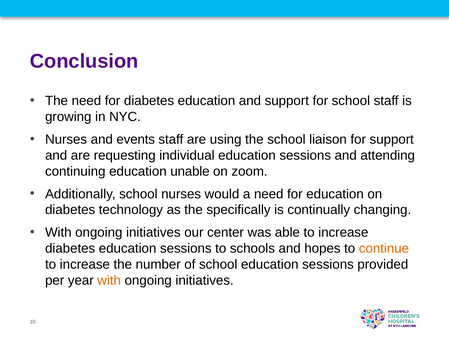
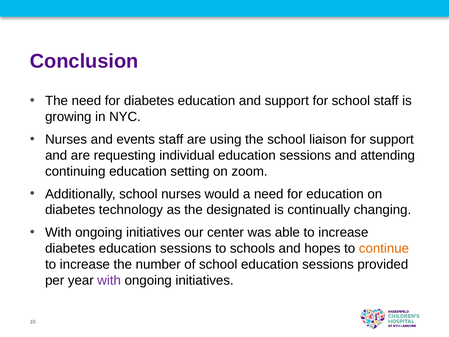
unable: unable -> setting
specifically: specifically -> designated
with at (109, 280) colour: orange -> purple
